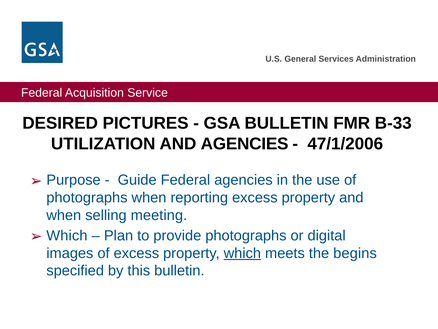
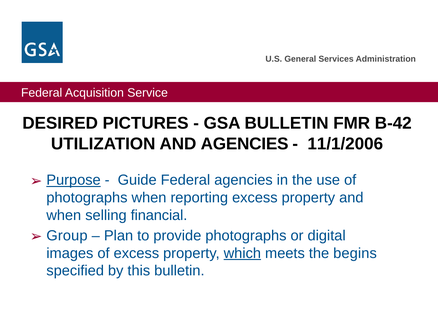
B-33: B-33 -> B-42
47/1/2006: 47/1/2006 -> 11/1/2006
Purpose underline: none -> present
meeting: meeting -> financial
Which at (67, 235): Which -> Group
